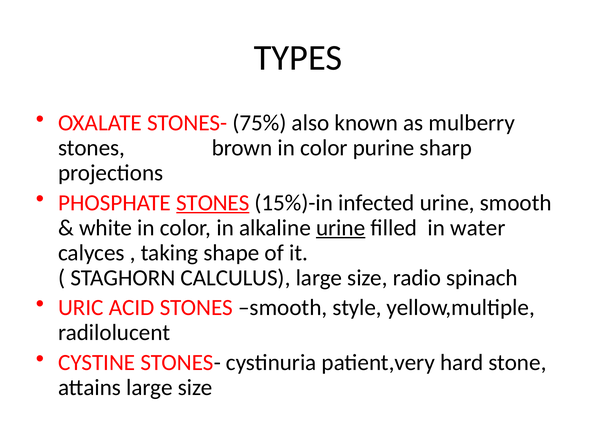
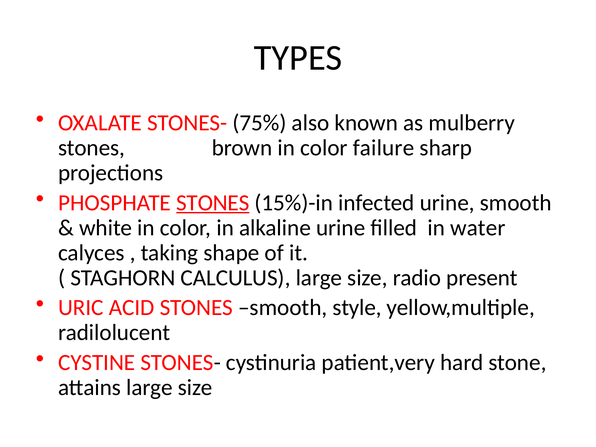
purine: purine -> failure
urine at (341, 228) underline: present -> none
spinach: spinach -> present
